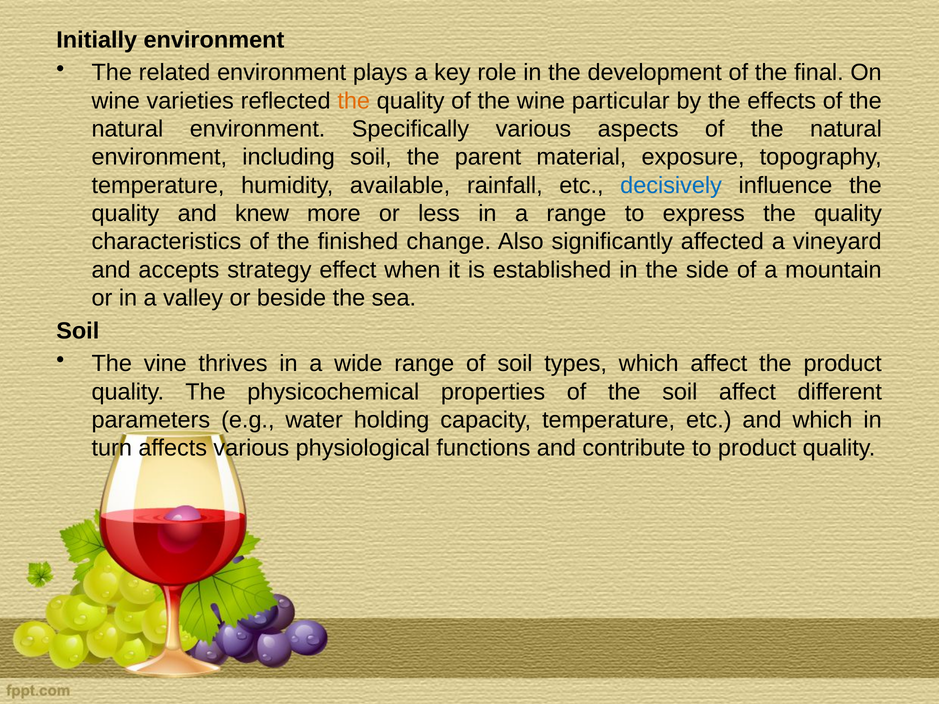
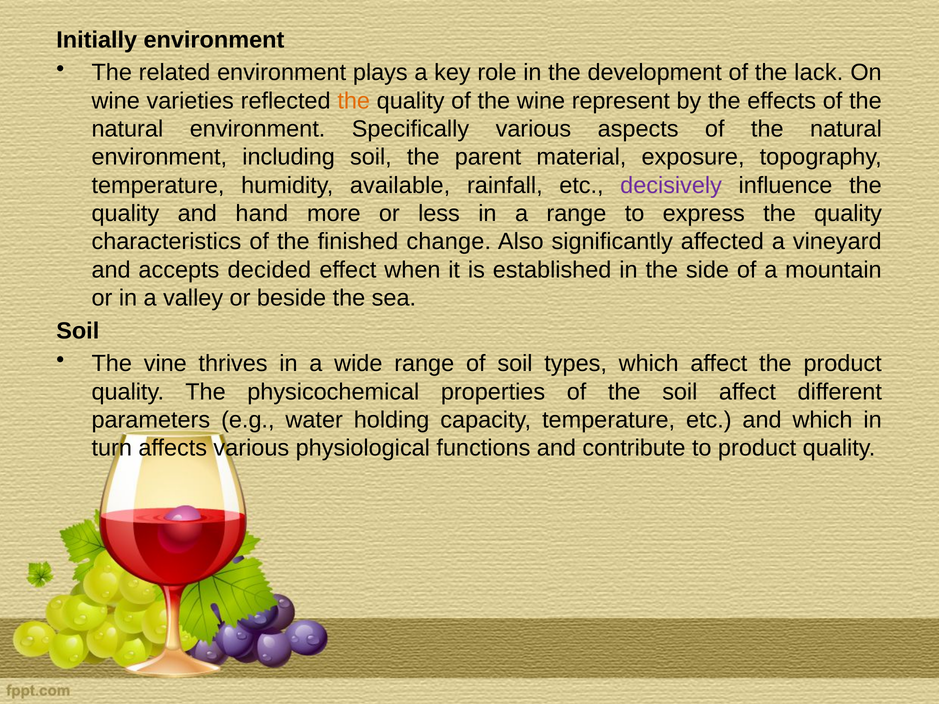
final: final -> lack
particular: particular -> represent
decisively colour: blue -> purple
knew: knew -> hand
strategy: strategy -> decided
